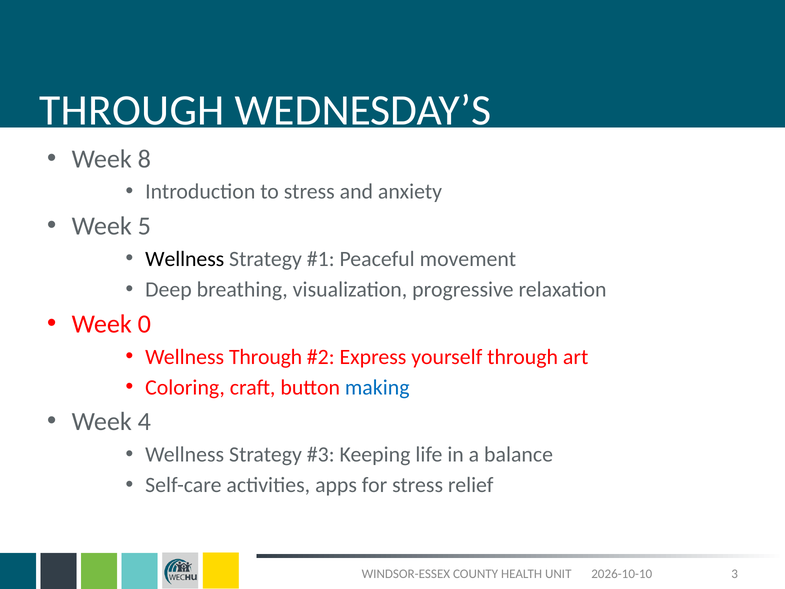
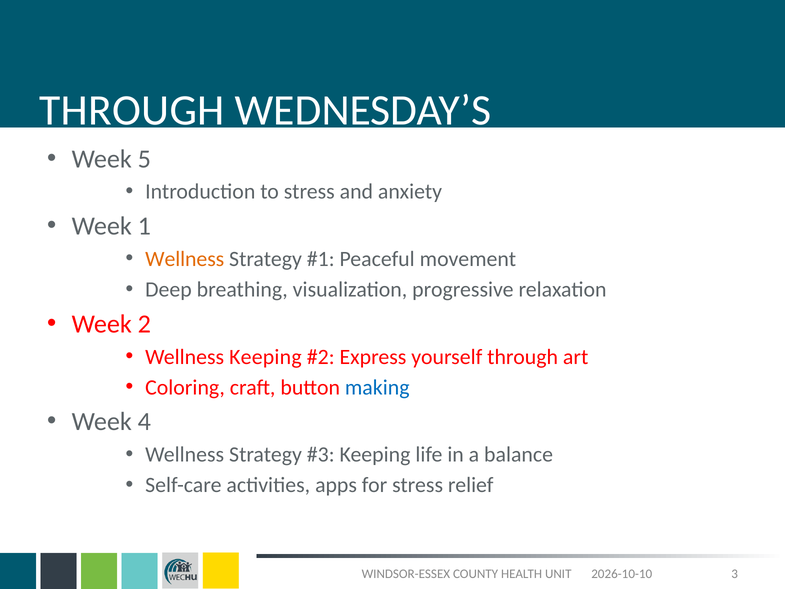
8: 8 -> 5
5: 5 -> 1
Wellness at (185, 259) colour: black -> orange
0: 0 -> 2
Wellness Through: Through -> Keeping
